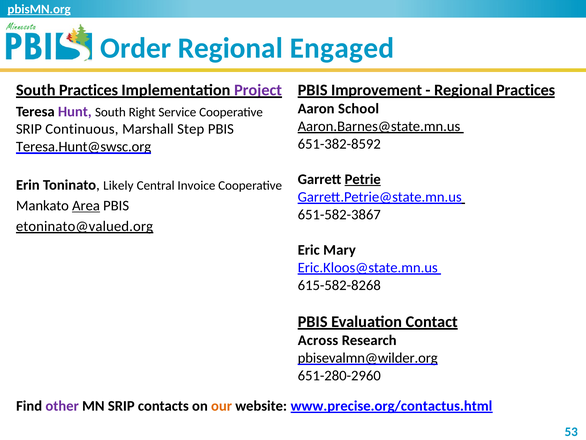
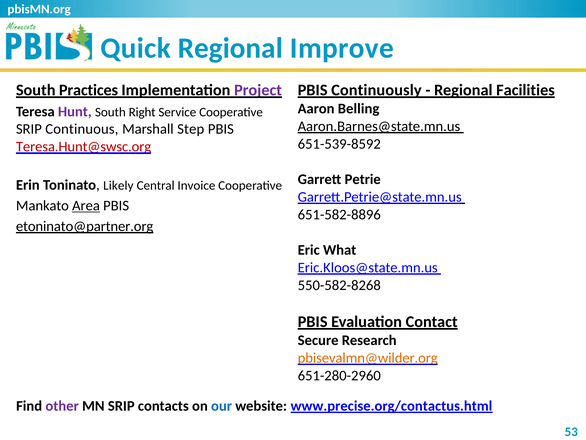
pbisMN.org underline: present -> none
Order: Order -> Quick
Engaged: Engaged -> Improve
Improvement: Improvement -> Continuously
Regional Practices: Practices -> Facilities
School: School -> Belling
651-382-8592: 651-382-8592 -> 651-539-8592
Teresa.Hunt@swsc.org colour: black -> red
Petrie underline: present -> none
651-582-3867: 651-582-3867 -> 651-582-8896
etoninato@valued.org: etoninato@valued.org -> etoninato@partner.org
Mary: Mary -> What
615-582-8268: 615-582-8268 -> 550-582-8268
Across: Across -> Secure
pbisevalmn@wilder.org colour: black -> orange
our colour: orange -> blue
